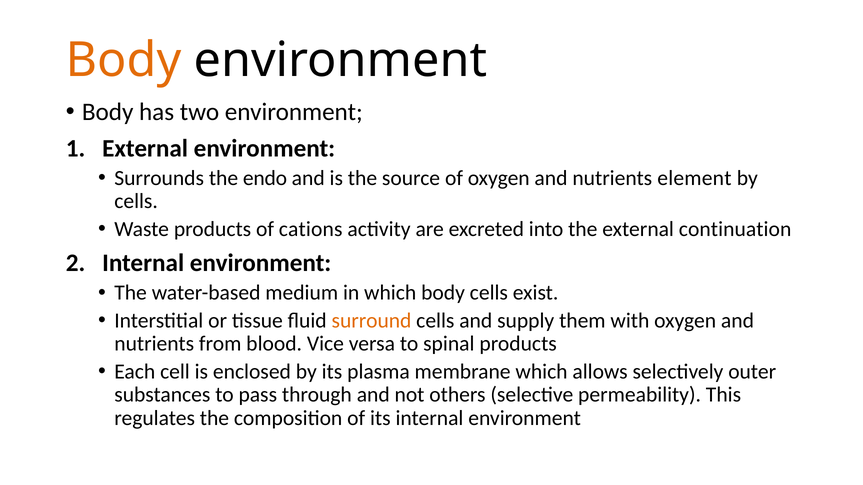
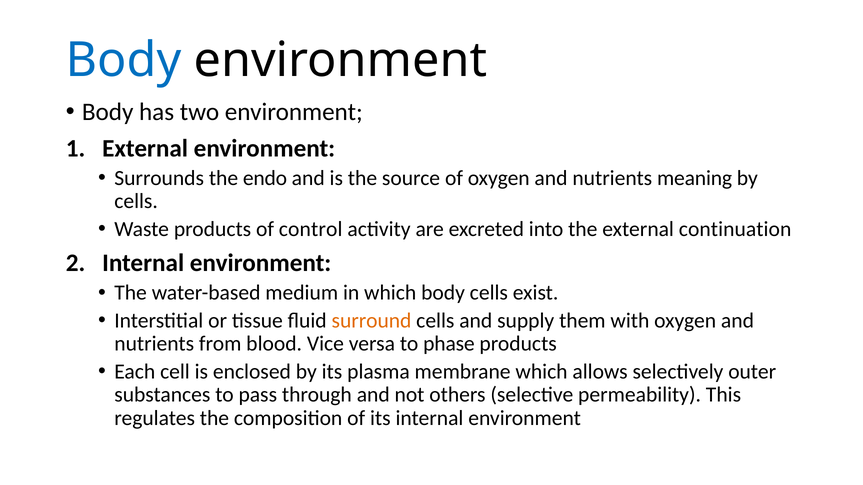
Body at (124, 60) colour: orange -> blue
element: element -> meaning
cations: cations -> control
spinal: spinal -> phase
